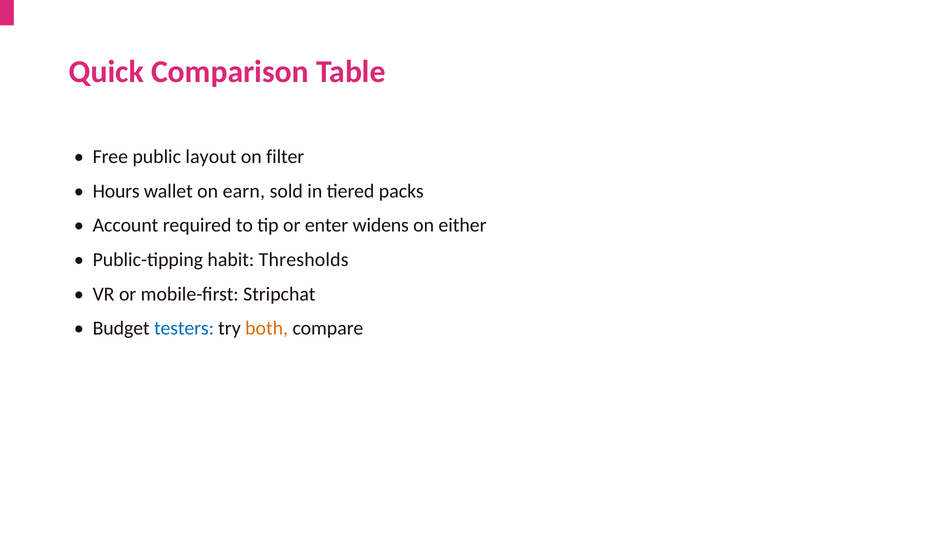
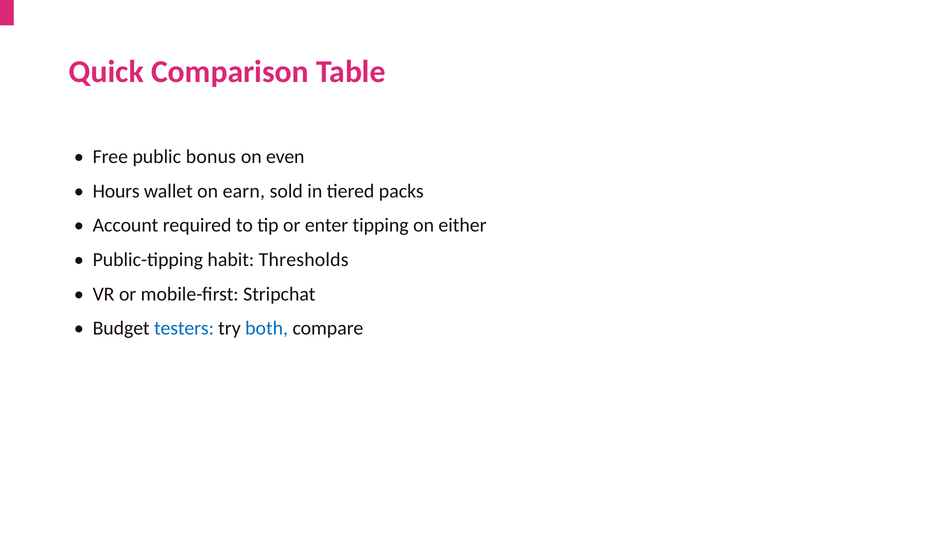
layout: layout -> bonus
filter: filter -> even
widens: widens -> tipping
both colour: orange -> blue
